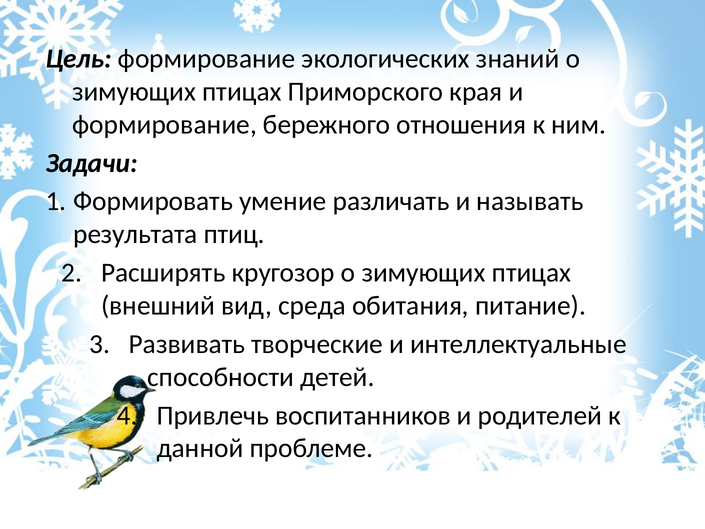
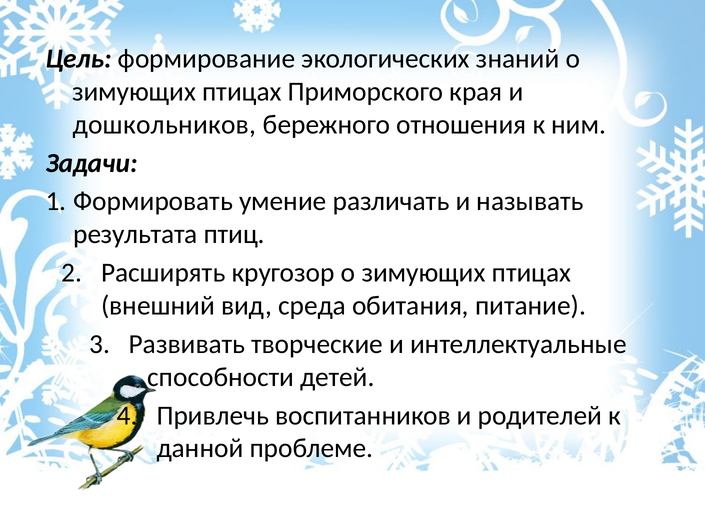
формирование at (164, 124): формирование -> дошкольников
